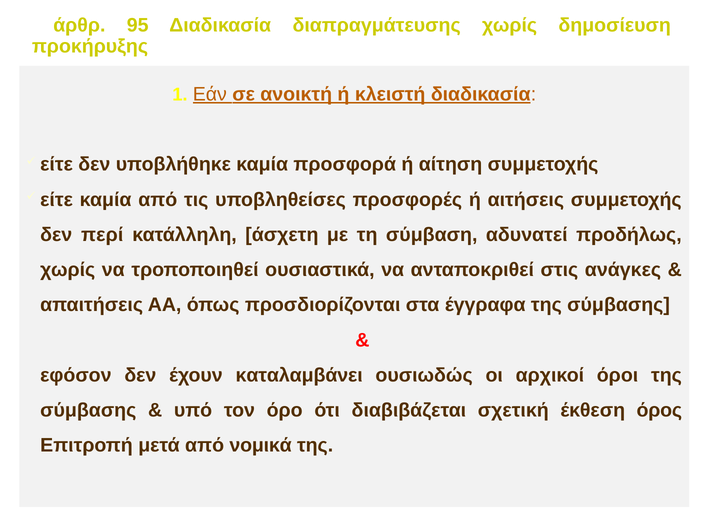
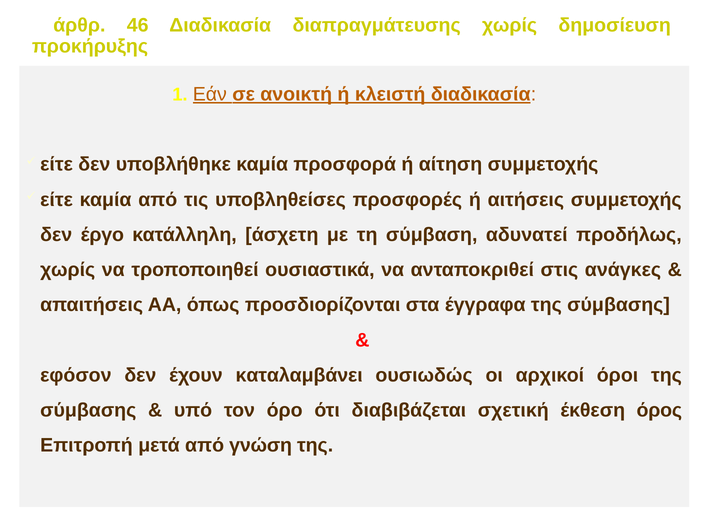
95: 95 -> 46
περί: περί -> έργο
νομικά: νομικά -> γνώση
